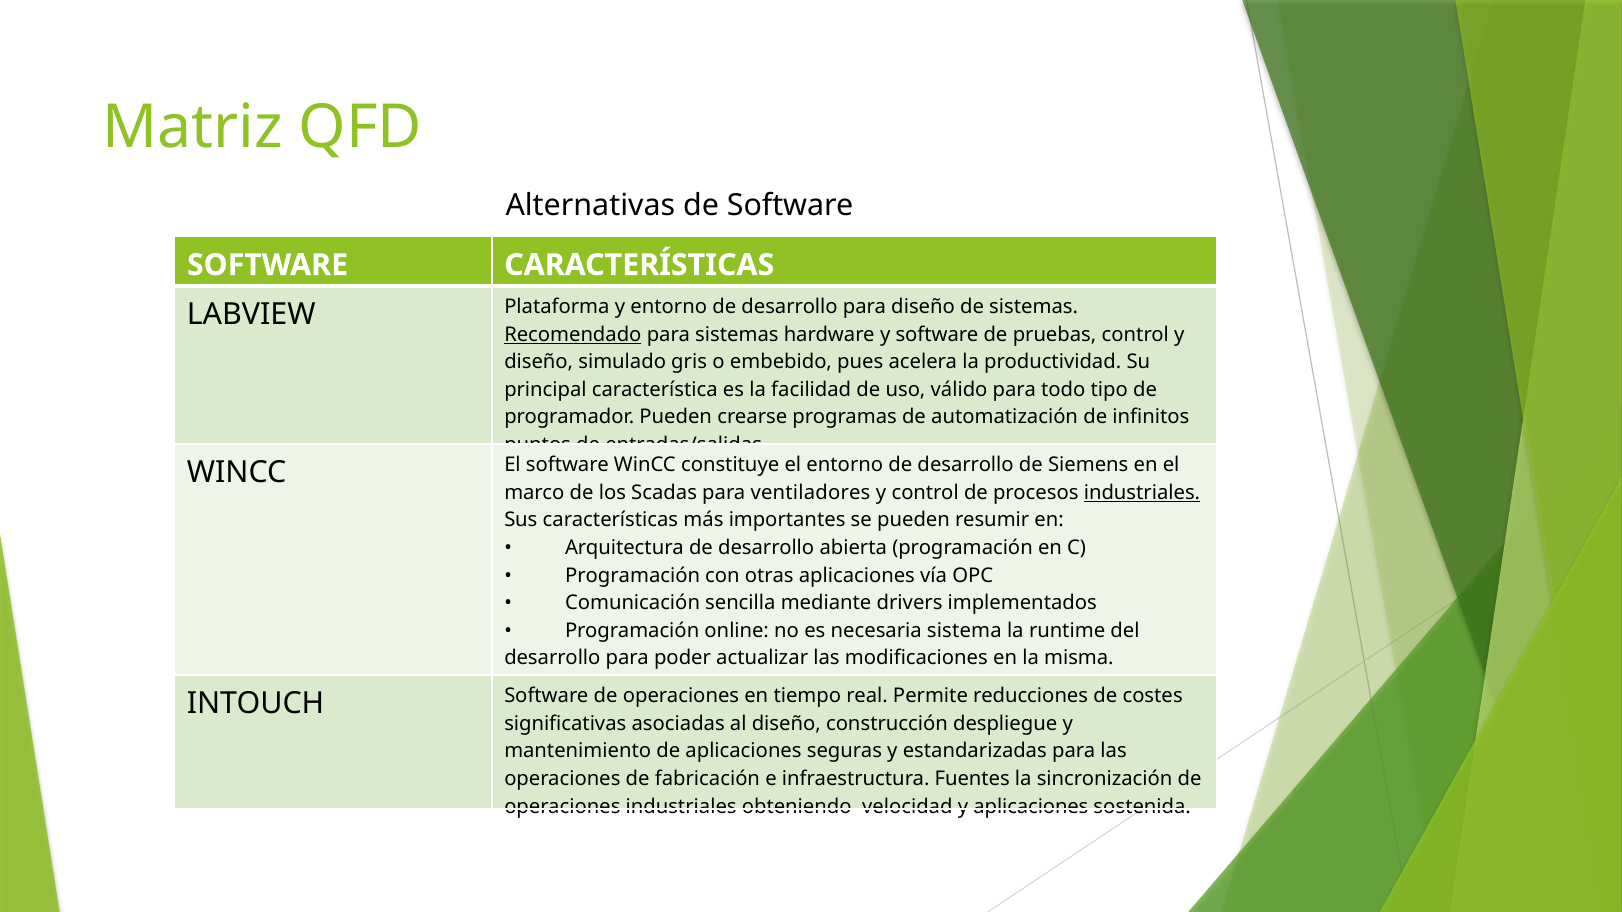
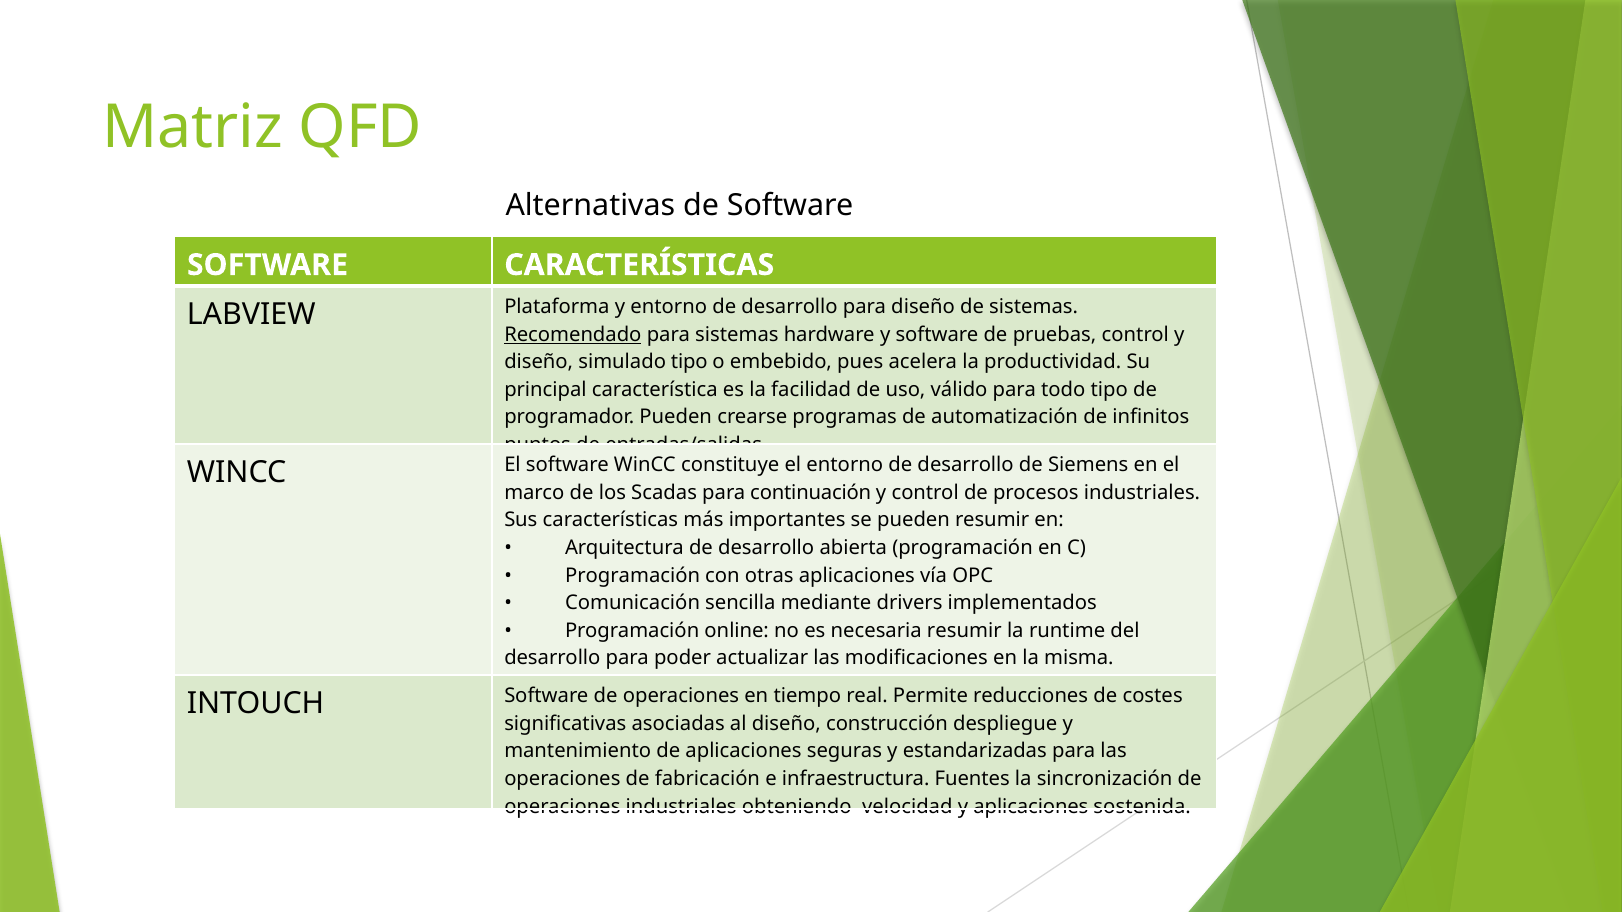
simulado gris: gris -> tipo
ventiladores: ventiladores -> continuación
industriales at (1142, 493) underline: present -> none
necesaria sistema: sistema -> resumir
